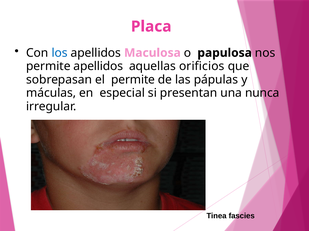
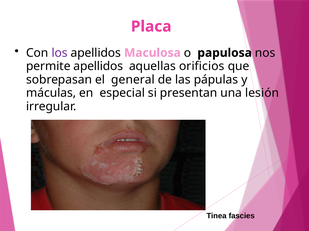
los colour: blue -> purple
el permite: permite -> general
nunca: nunca -> lesión
